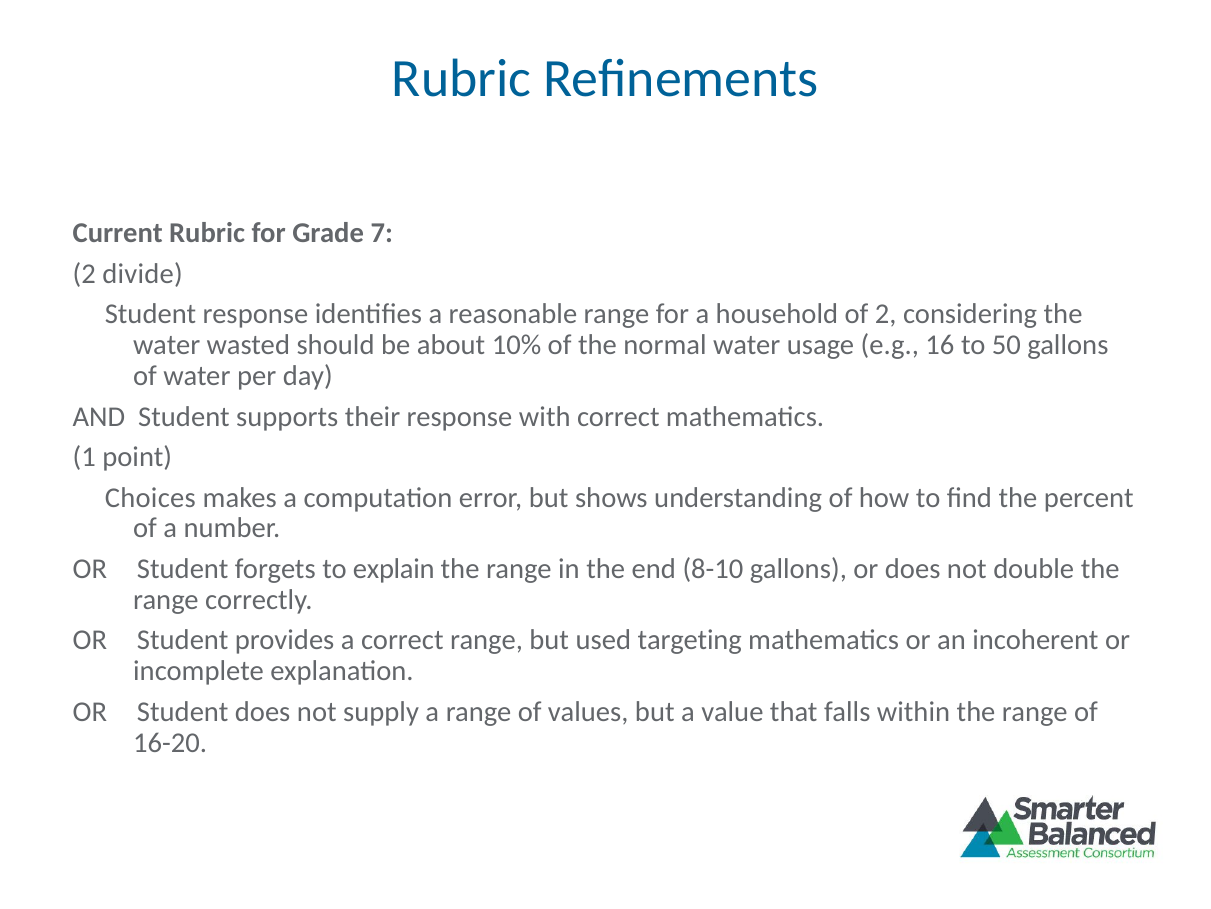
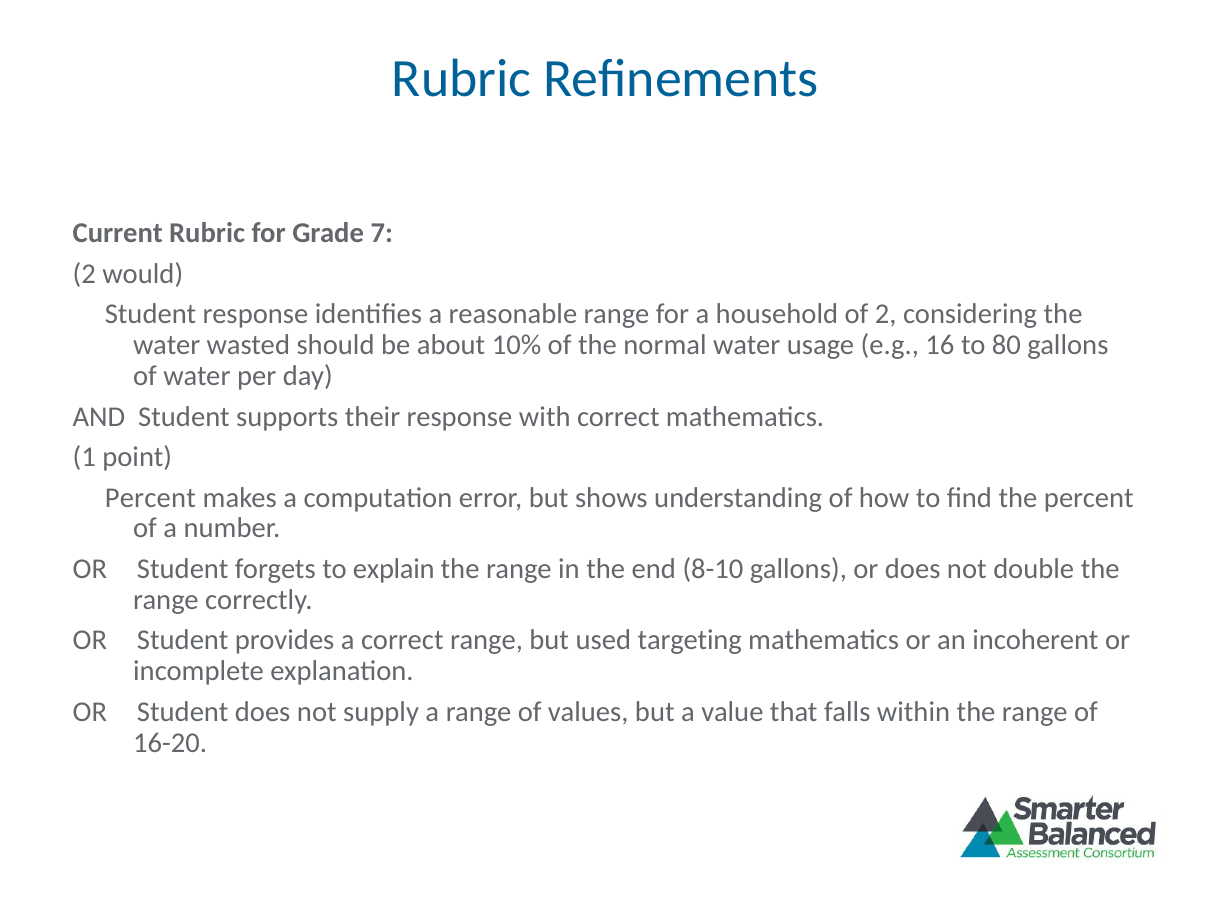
divide: divide -> would
50: 50 -> 80
Choices at (150, 497): Choices -> Percent
